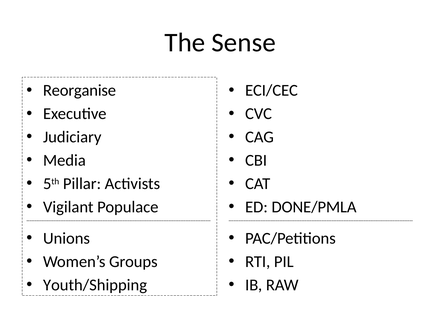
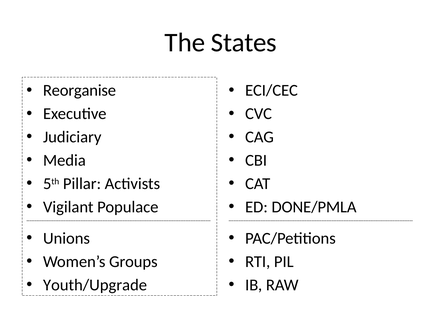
Sense: Sense -> States
Youth/Shipping: Youth/Shipping -> Youth/Upgrade
